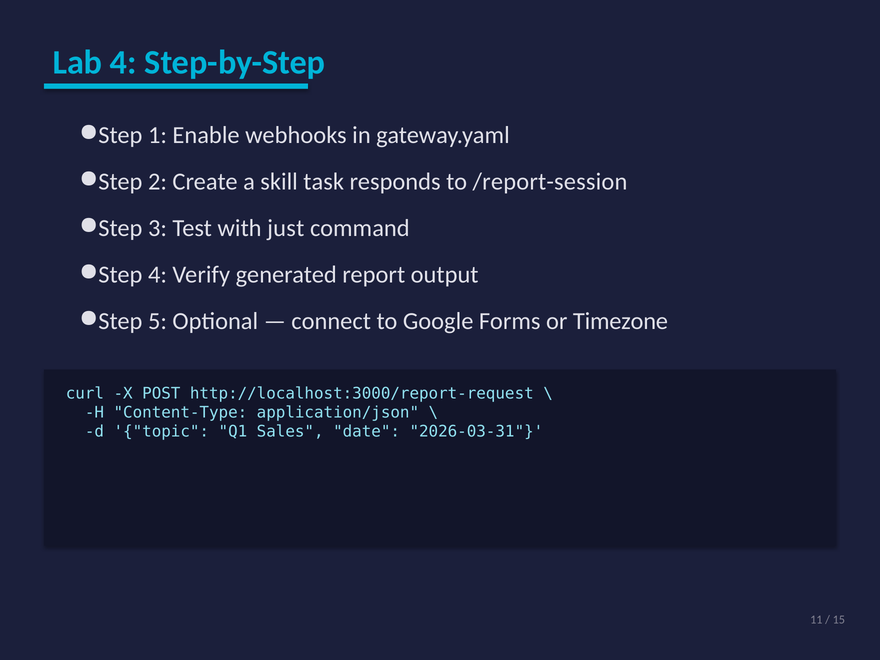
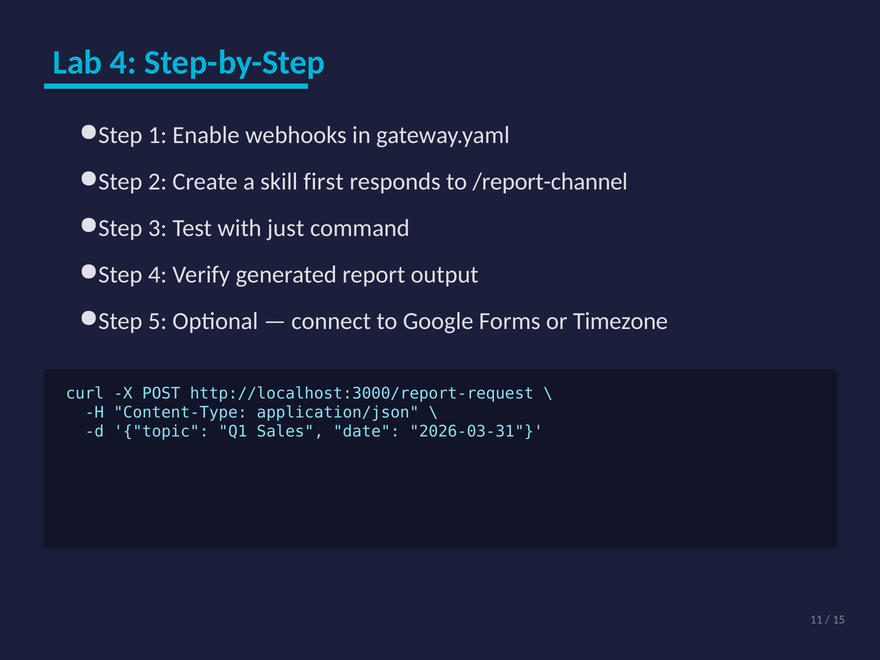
task: task -> first
/report-session: /report-session -> /report-channel
